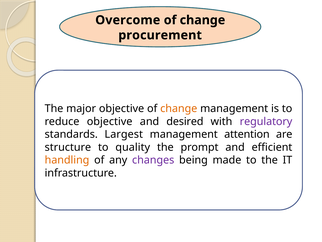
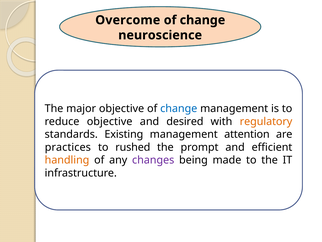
procurement: procurement -> neuroscience
change at (179, 108) colour: orange -> blue
regulatory colour: purple -> orange
Largest: Largest -> Existing
structure: structure -> practices
quality: quality -> rushed
